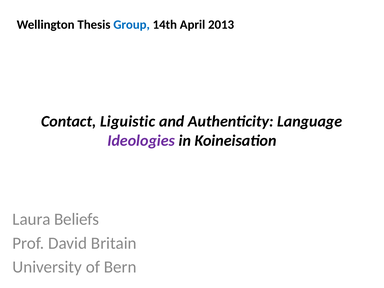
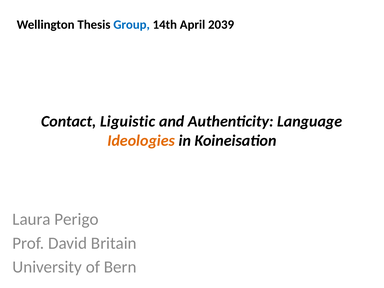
2013: 2013 -> 2039
Ideologies colour: purple -> orange
Beliefs: Beliefs -> Perigo
